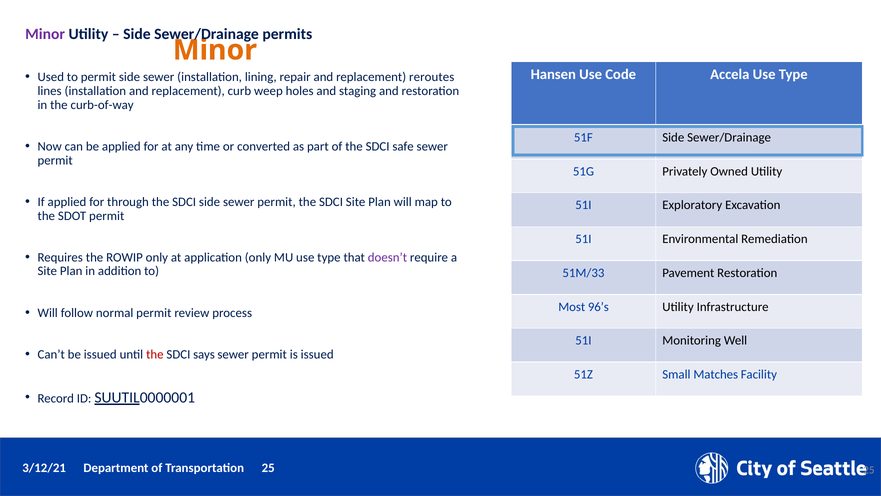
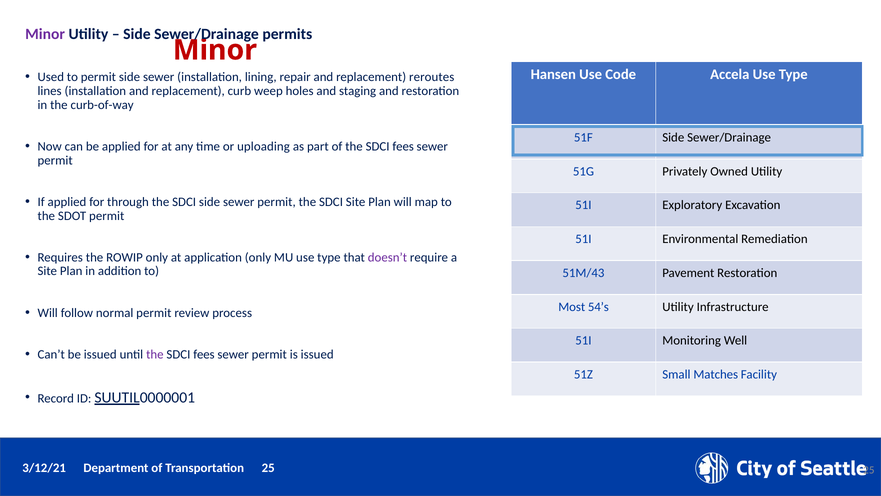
Minor at (215, 50) colour: orange -> red
converted: converted -> uploading
of the SDCI safe: safe -> fees
51M/33: 51M/33 -> 51M/43
96’s: 96’s -> 54’s
the at (155, 354) colour: red -> purple
says at (204, 354): says -> fees
